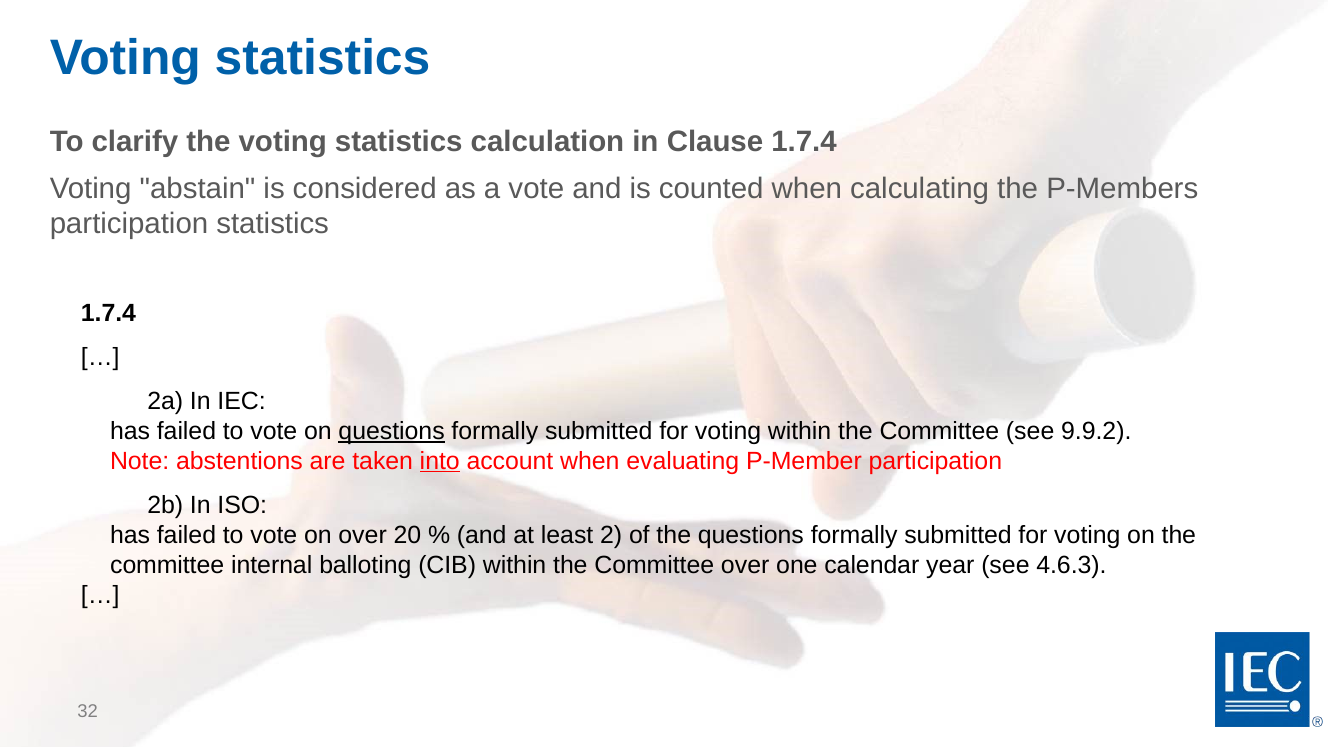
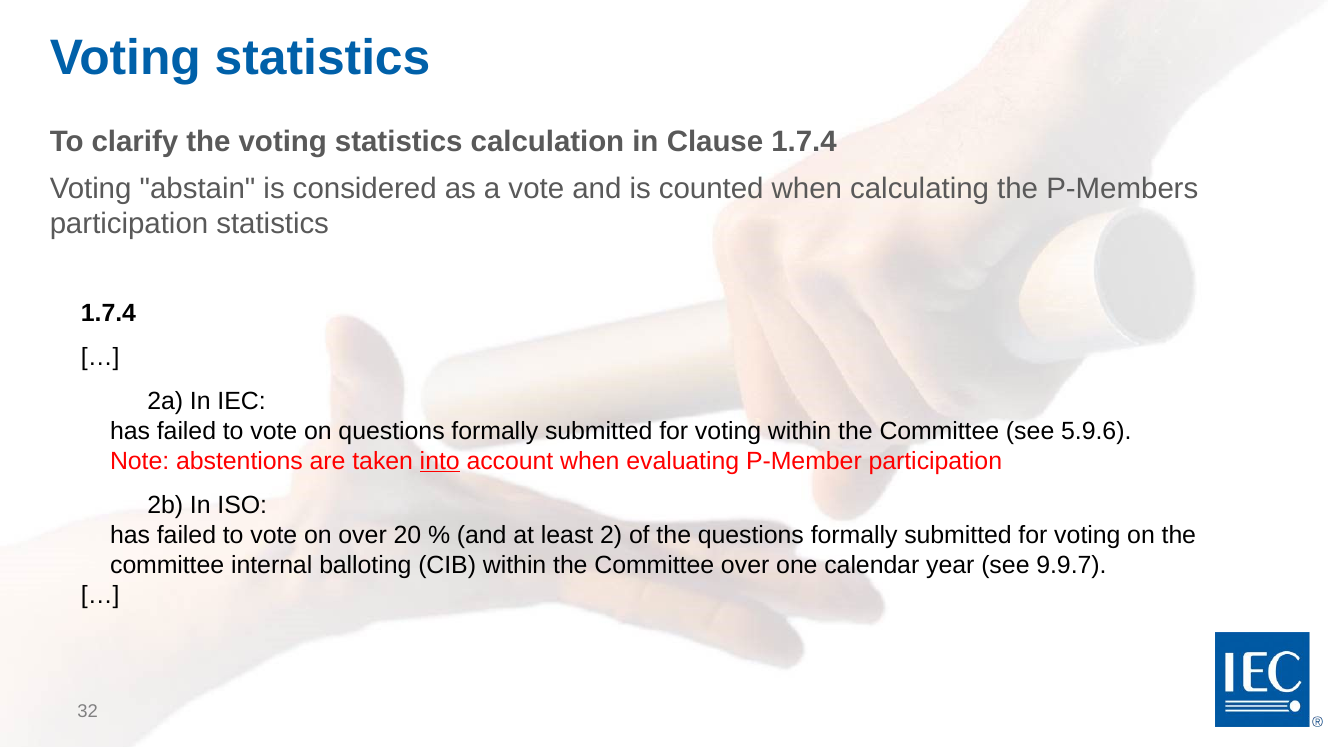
questions at (392, 431) underline: present -> none
9.9.2: 9.9.2 -> 5.9.6
4.6.3: 4.6.3 -> 9.9.7
